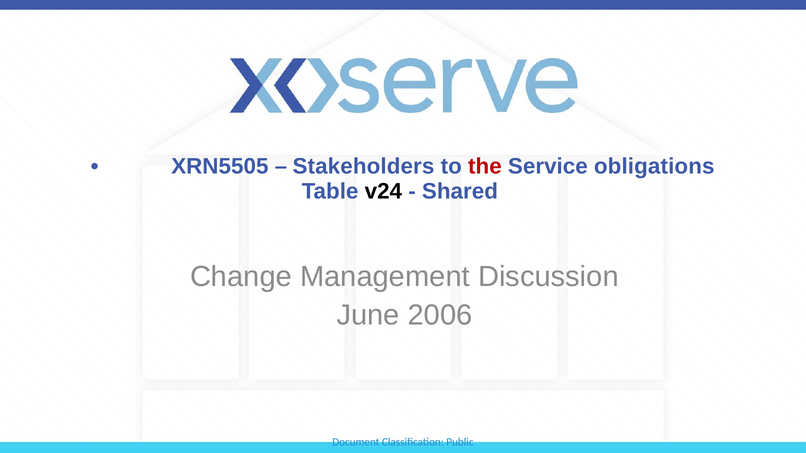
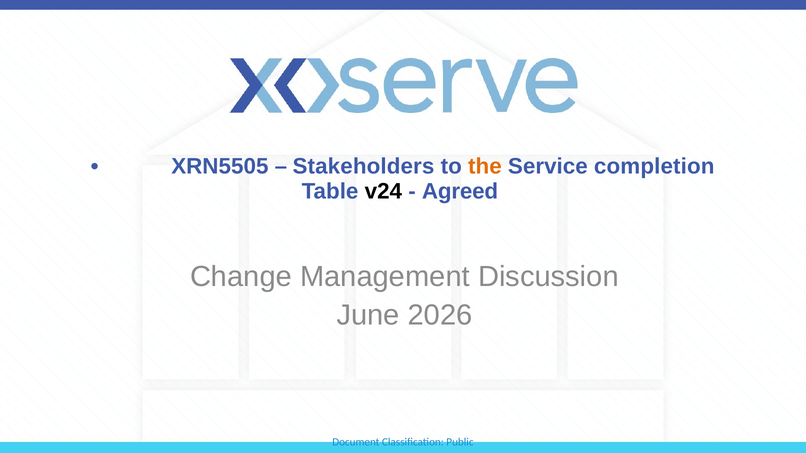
the colour: red -> orange
obligations: obligations -> completion
Shared: Shared -> Agreed
2006: 2006 -> 2026
